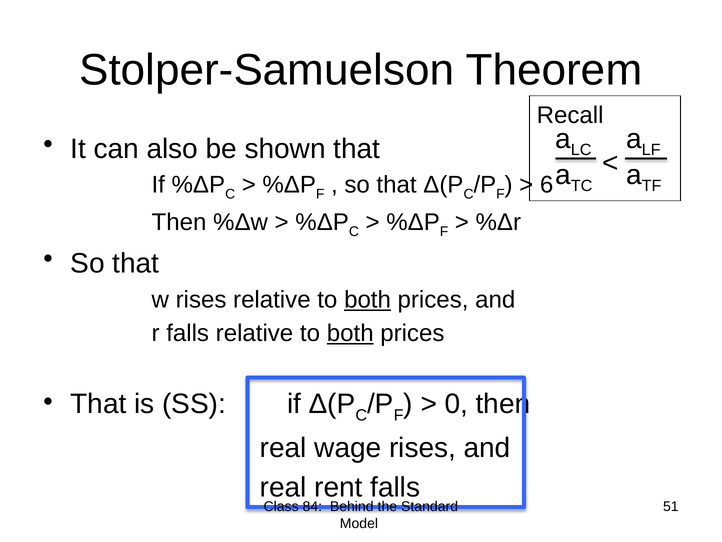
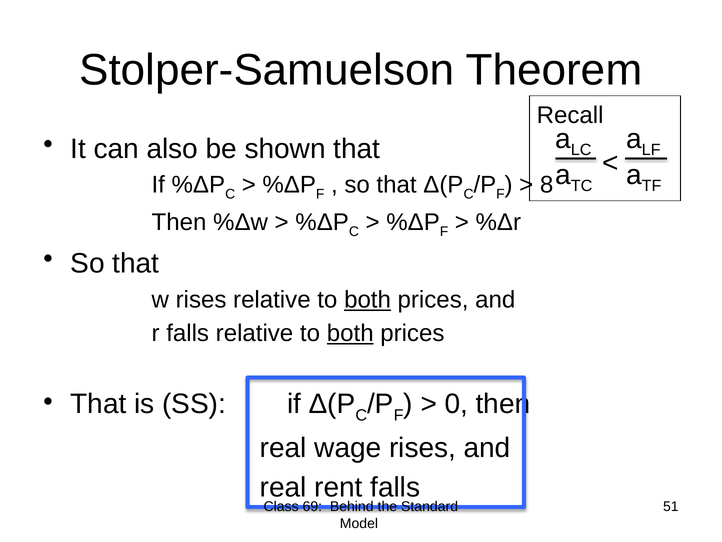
6: 6 -> 8
84: 84 -> 69
